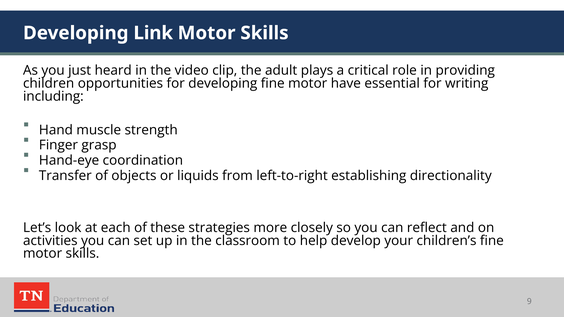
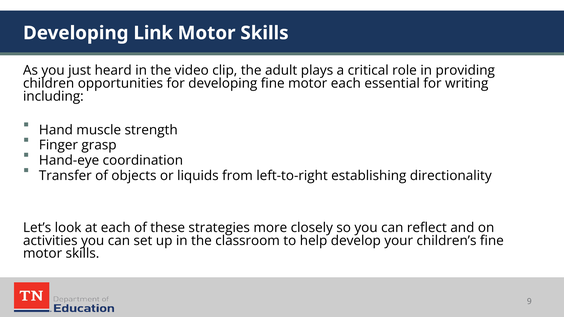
motor have: have -> each
